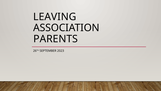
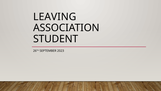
PARENTS: PARENTS -> STUDENT
